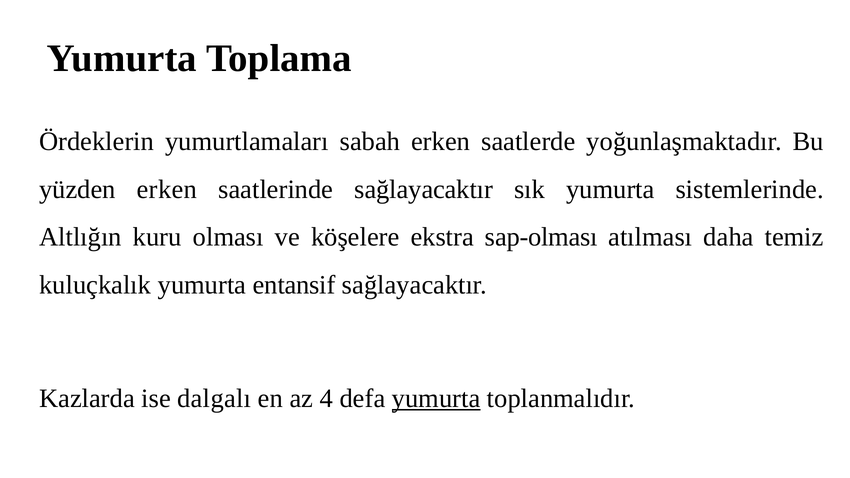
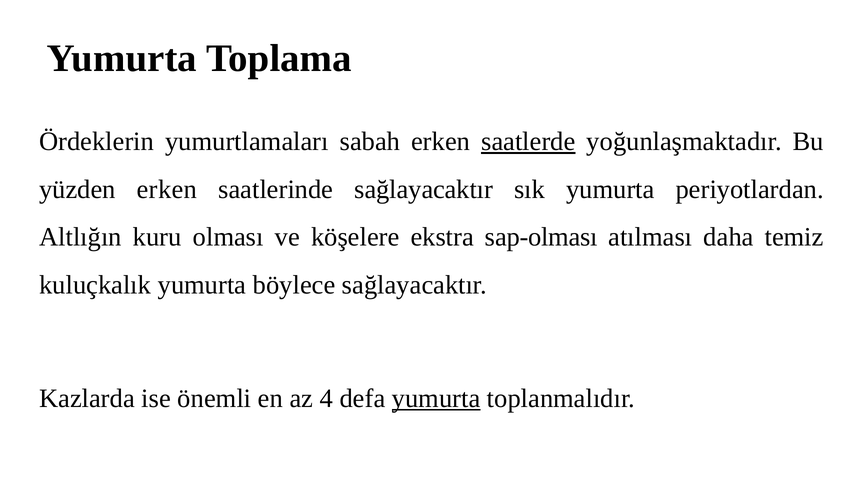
saatlerde underline: none -> present
sistemlerinde: sistemlerinde -> periyotlardan
entansif: entansif -> böylece
dalgalı: dalgalı -> önemli
